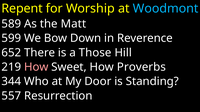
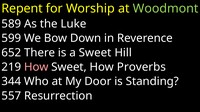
Woodmont colour: light blue -> light green
Matt: Matt -> Luke
a Those: Those -> Sweet
